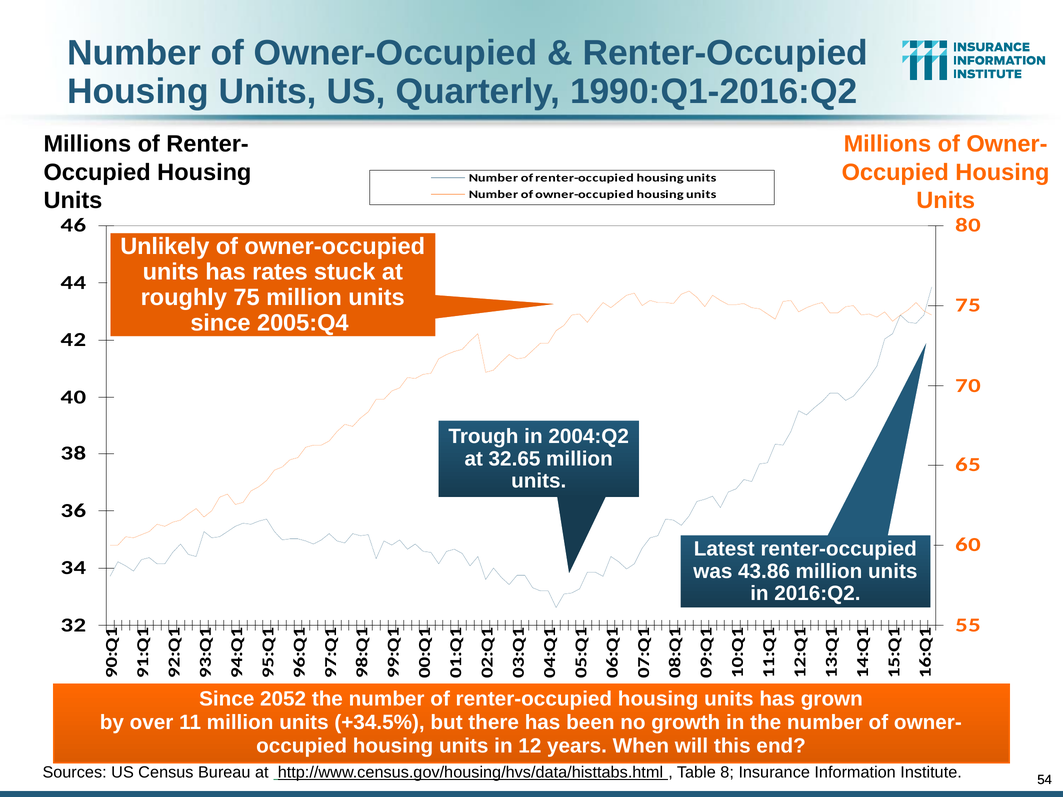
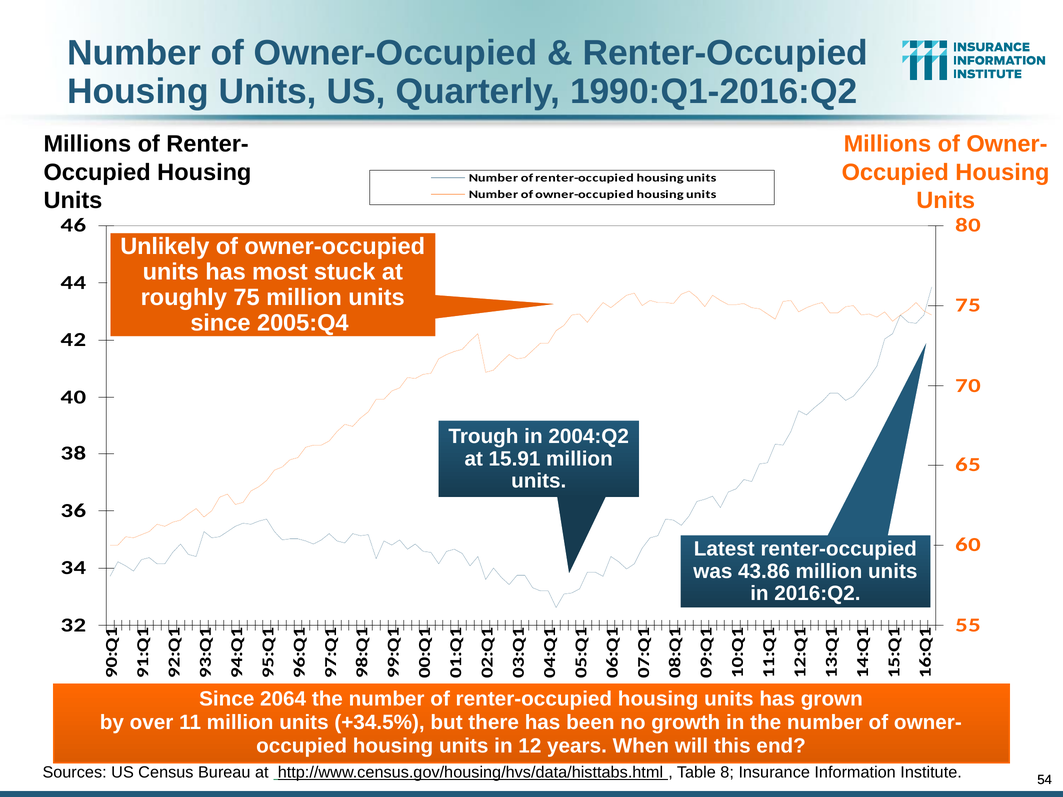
rates: rates -> most
32.65: 32.65 -> 15.91
2052: 2052 -> 2064
